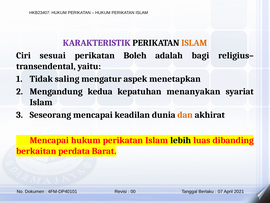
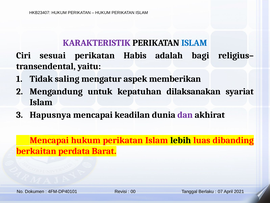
ISLAM at (194, 43) colour: orange -> blue
Boleh: Boleh -> Habis
menetapkan: menetapkan -> memberikan
kedua: kedua -> untuk
menanyakan: menanyakan -> dilaksanakan
Seseorang: Seseorang -> Hapusnya
dan colour: orange -> purple
